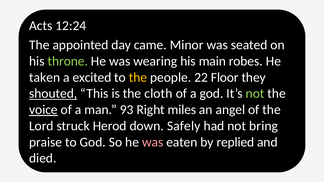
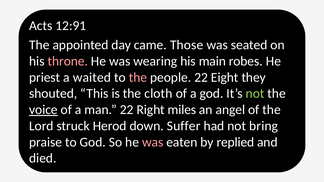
12:24: 12:24 -> 12:91
Minor: Minor -> Those
throne colour: light green -> pink
taken: taken -> priest
excited: excited -> waited
the at (138, 77) colour: yellow -> pink
Floor: Floor -> Eight
shouted underline: present -> none
man 93: 93 -> 22
Safely: Safely -> Suffer
